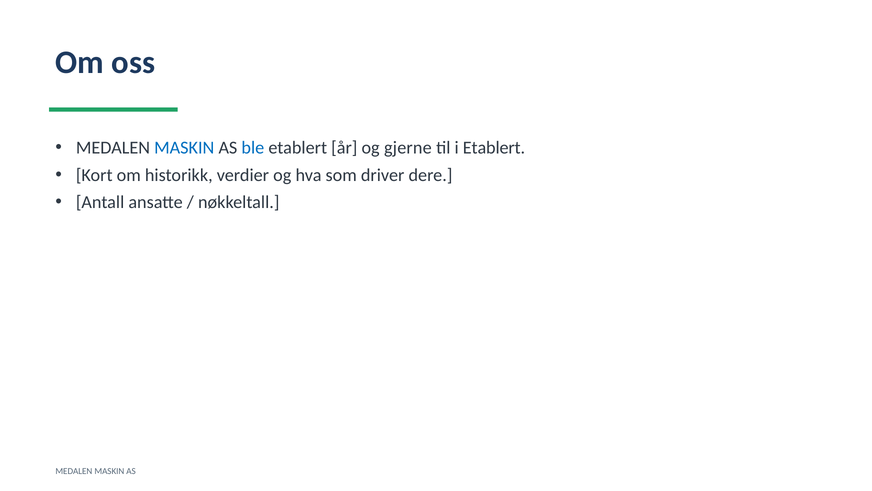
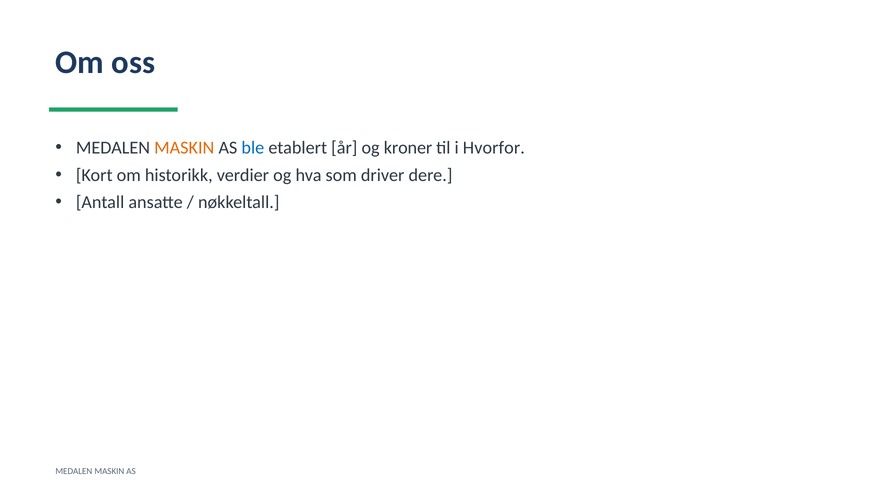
MASKIN at (184, 148) colour: blue -> orange
gjerne: gjerne -> kroner
i Etablert: Etablert -> Hvorfor
